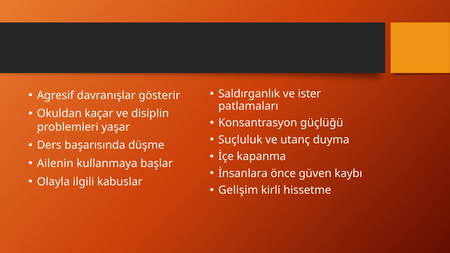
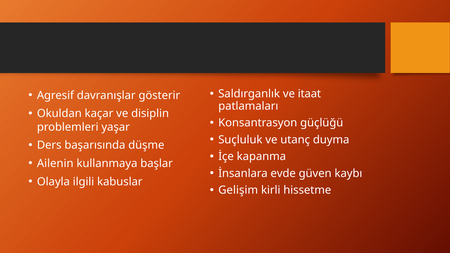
ister: ister -> itaat
önce: önce -> evde
